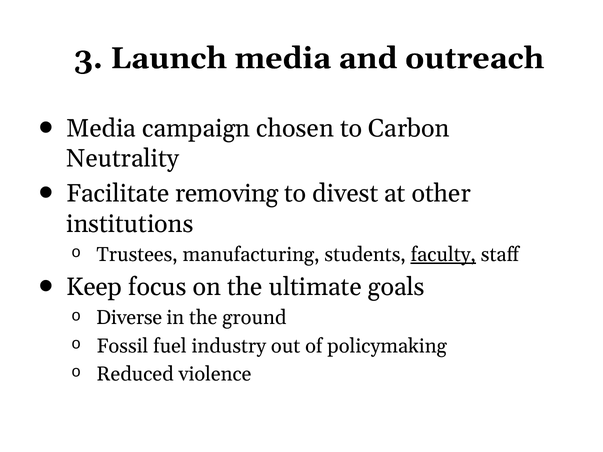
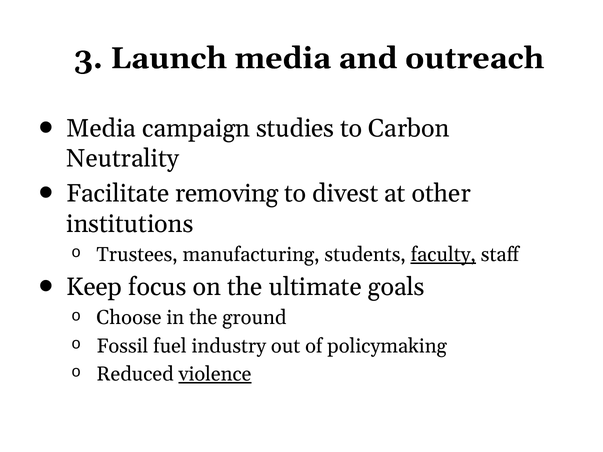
chosen: chosen -> studies
Diverse: Diverse -> Choose
violence underline: none -> present
